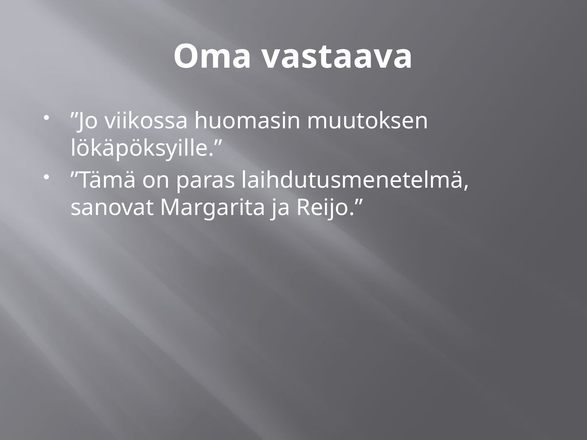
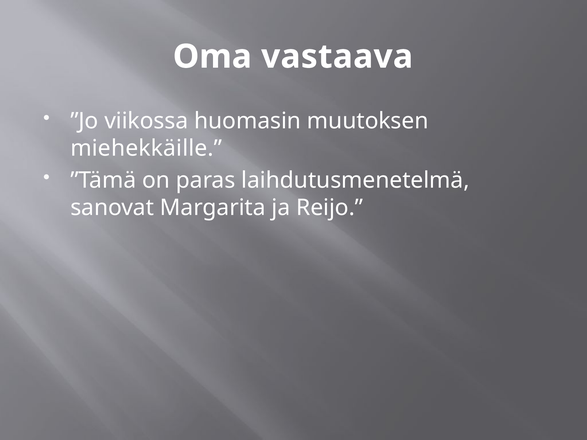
lökäpöksyille: lökäpöksyille -> miehekkäille
